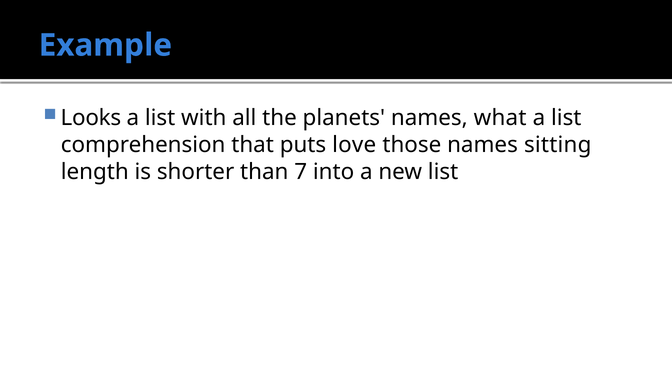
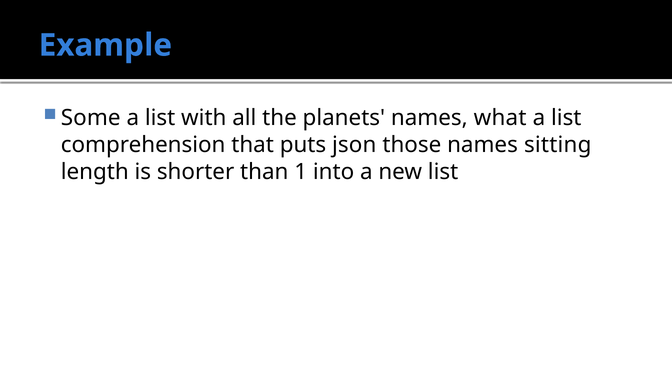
Looks: Looks -> Some
love: love -> json
7: 7 -> 1
